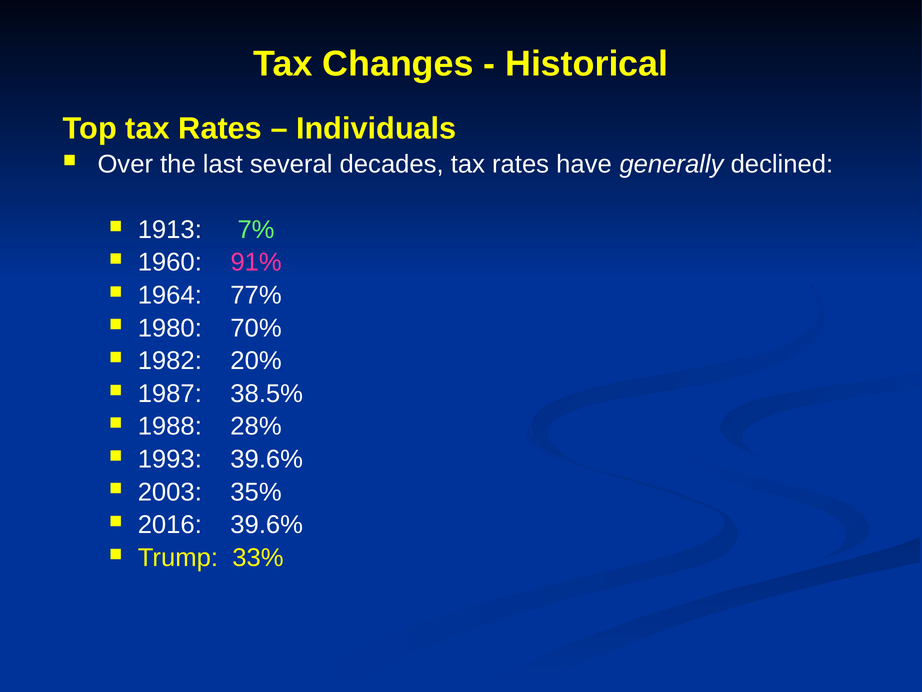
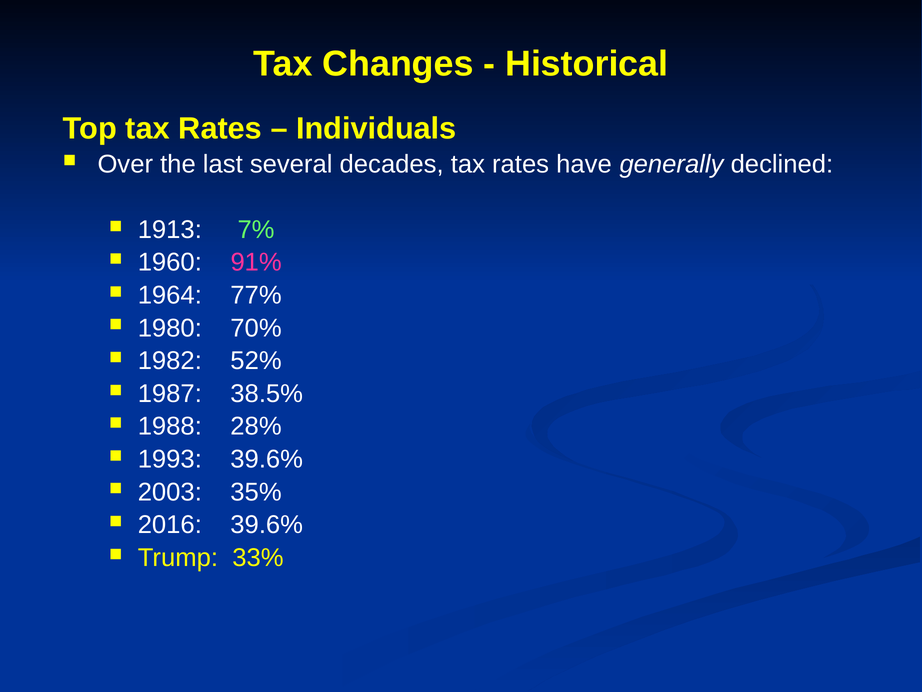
20%: 20% -> 52%
